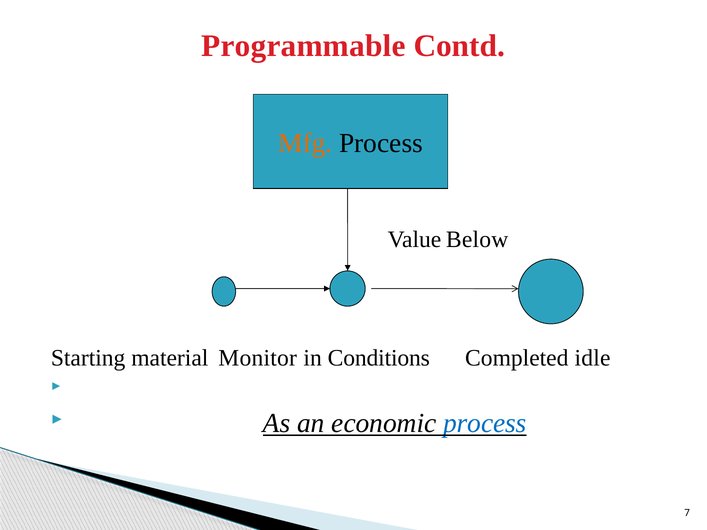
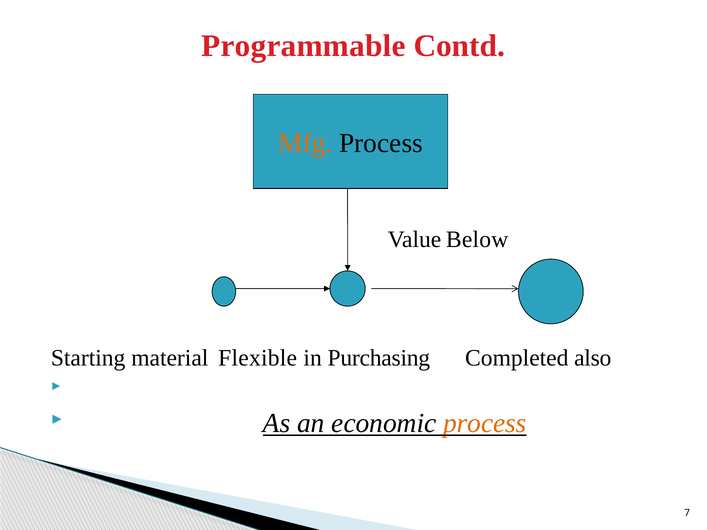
Monitor: Monitor -> Flexible
Conditions: Conditions -> Purchasing
idle: idle -> also
process at (485, 423) colour: blue -> orange
